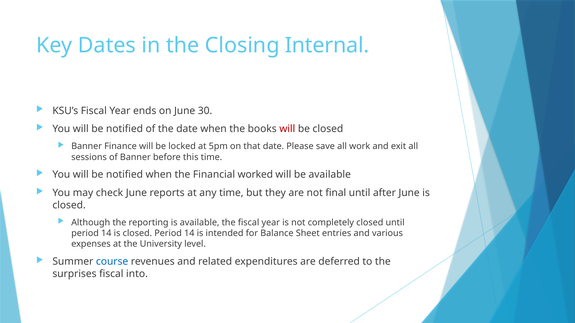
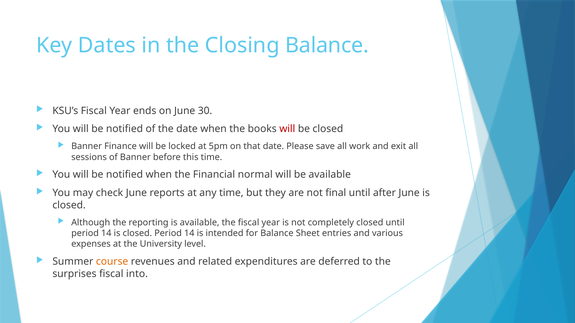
Closing Internal: Internal -> Balance
worked: worked -> normal
course colour: blue -> orange
